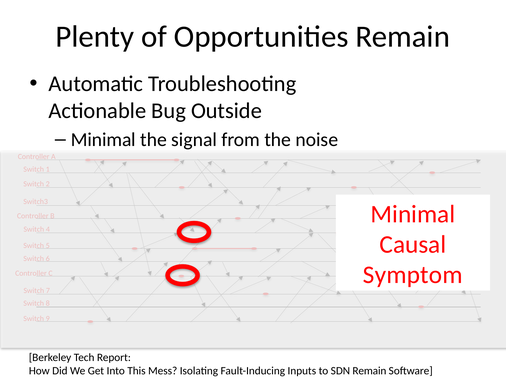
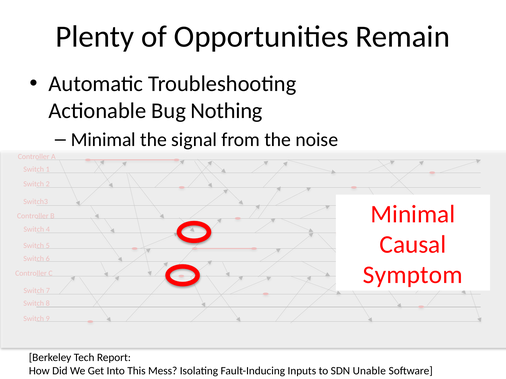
Outside: Outside -> Nothing
SDN Remain: Remain -> Unable
